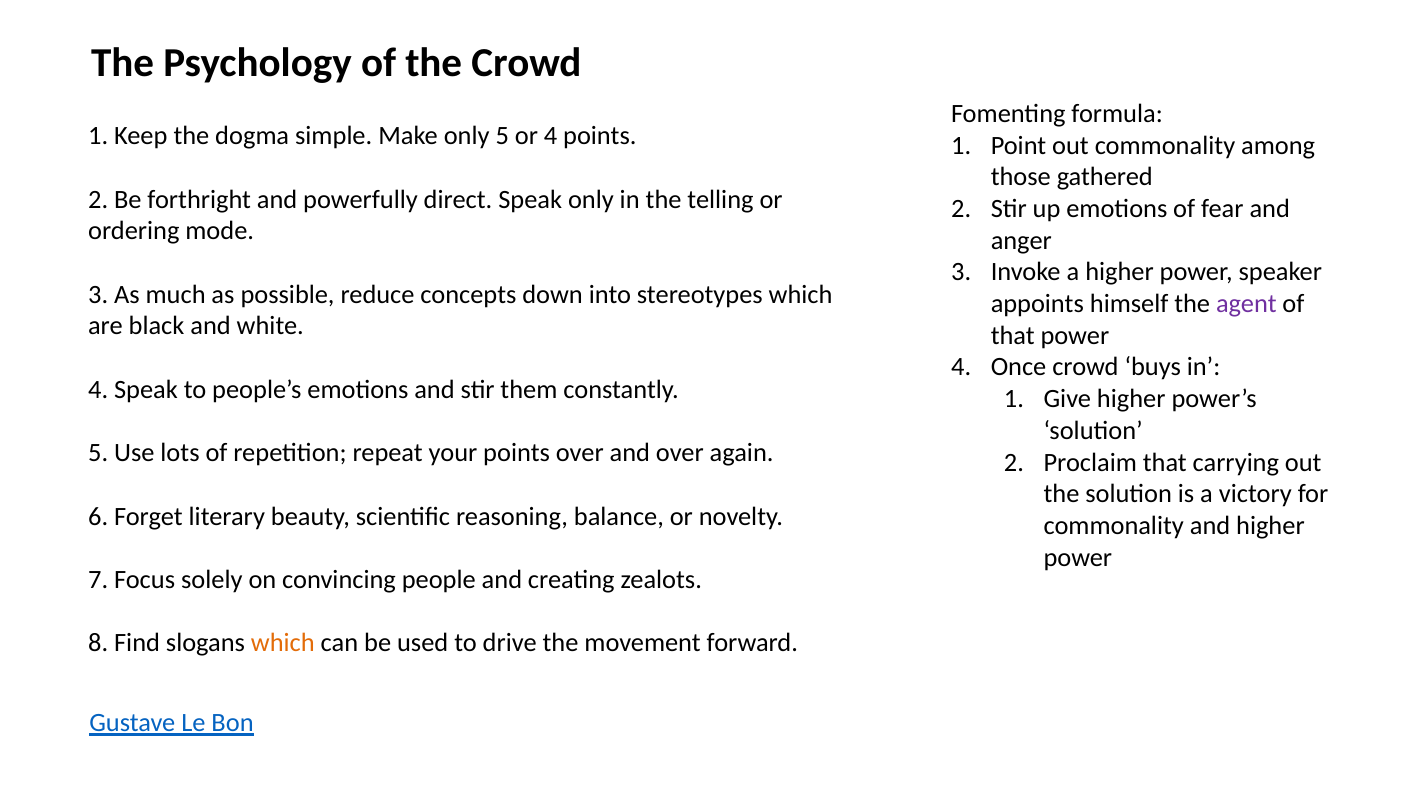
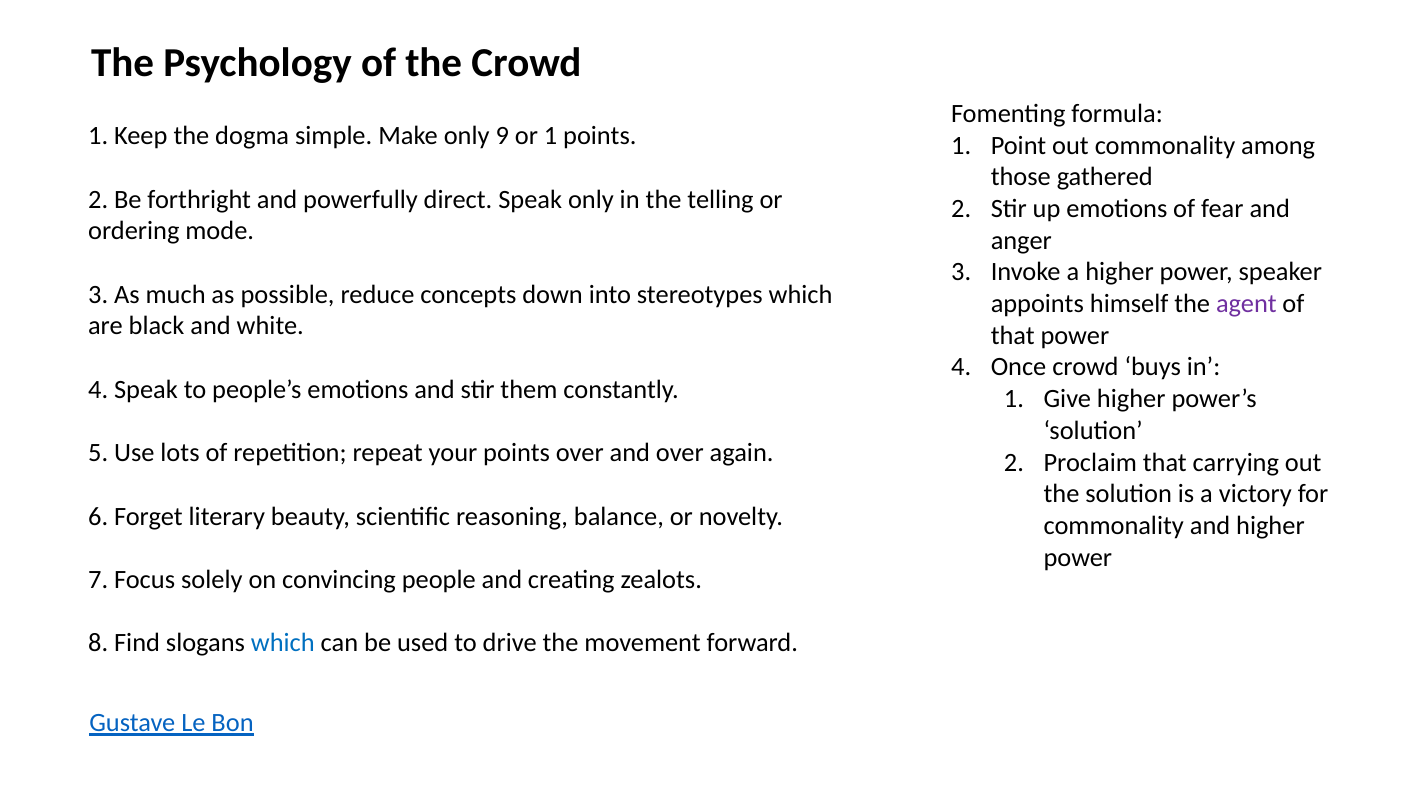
only 5: 5 -> 9
or 4: 4 -> 1
which at (283, 643) colour: orange -> blue
